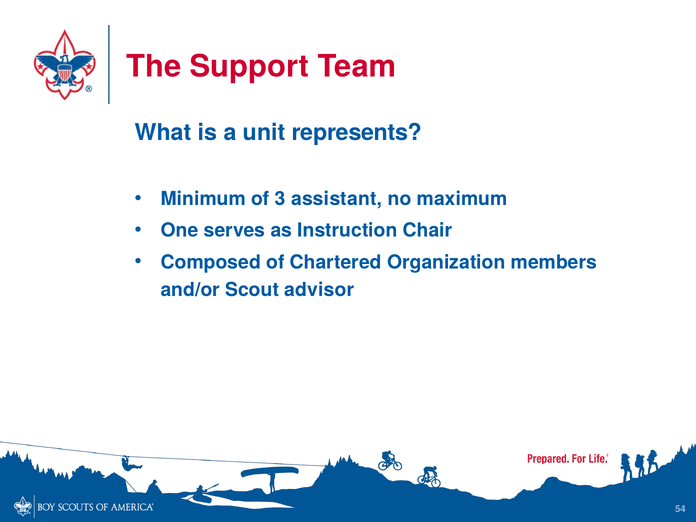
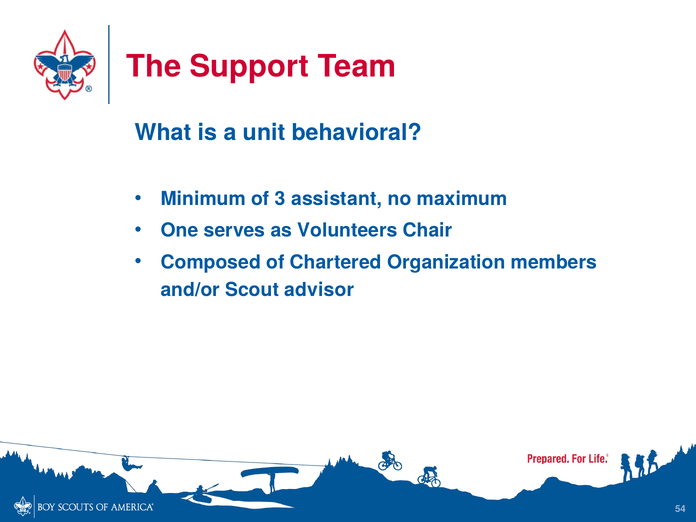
represents: represents -> behavioral
Instruction: Instruction -> Volunteers
